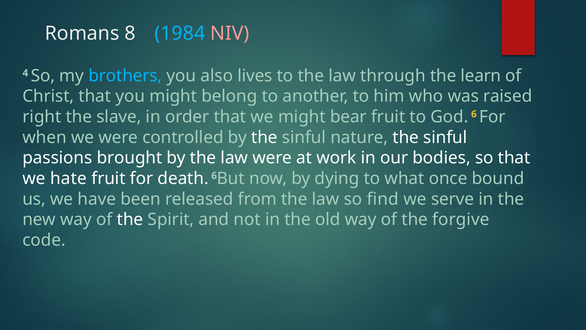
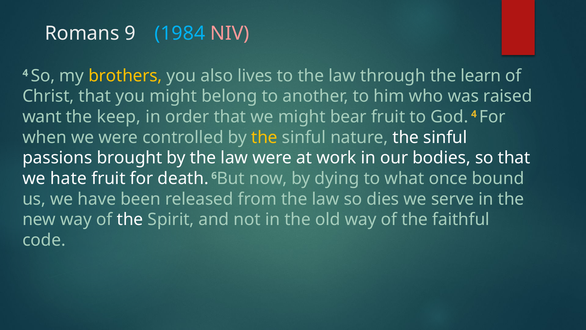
8: 8 -> 9
brothers colour: light blue -> yellow
right: right -> want
slave: slave -> keep
God 6: 6 -> 4
the at (264, 137) colour: white -> yellow
find: find -> dies
forgive: forgive -> faithful
